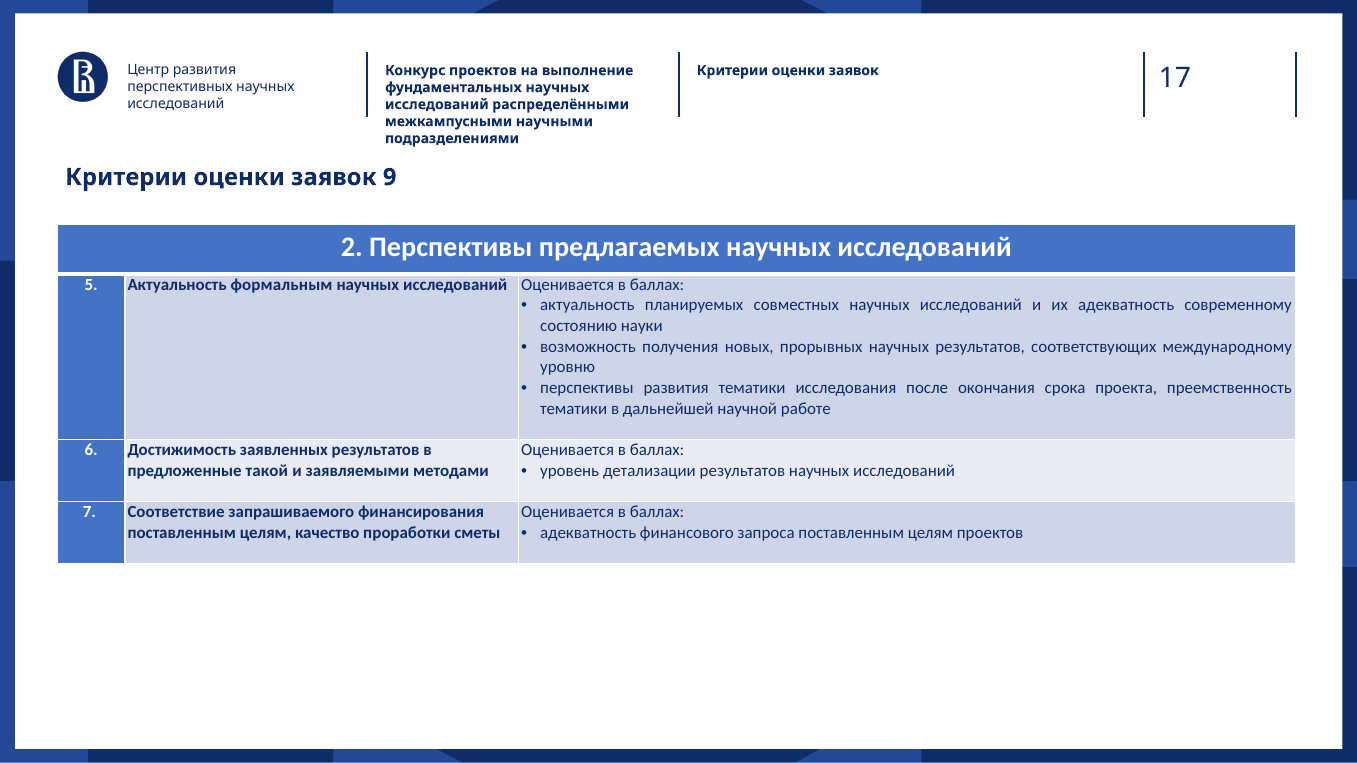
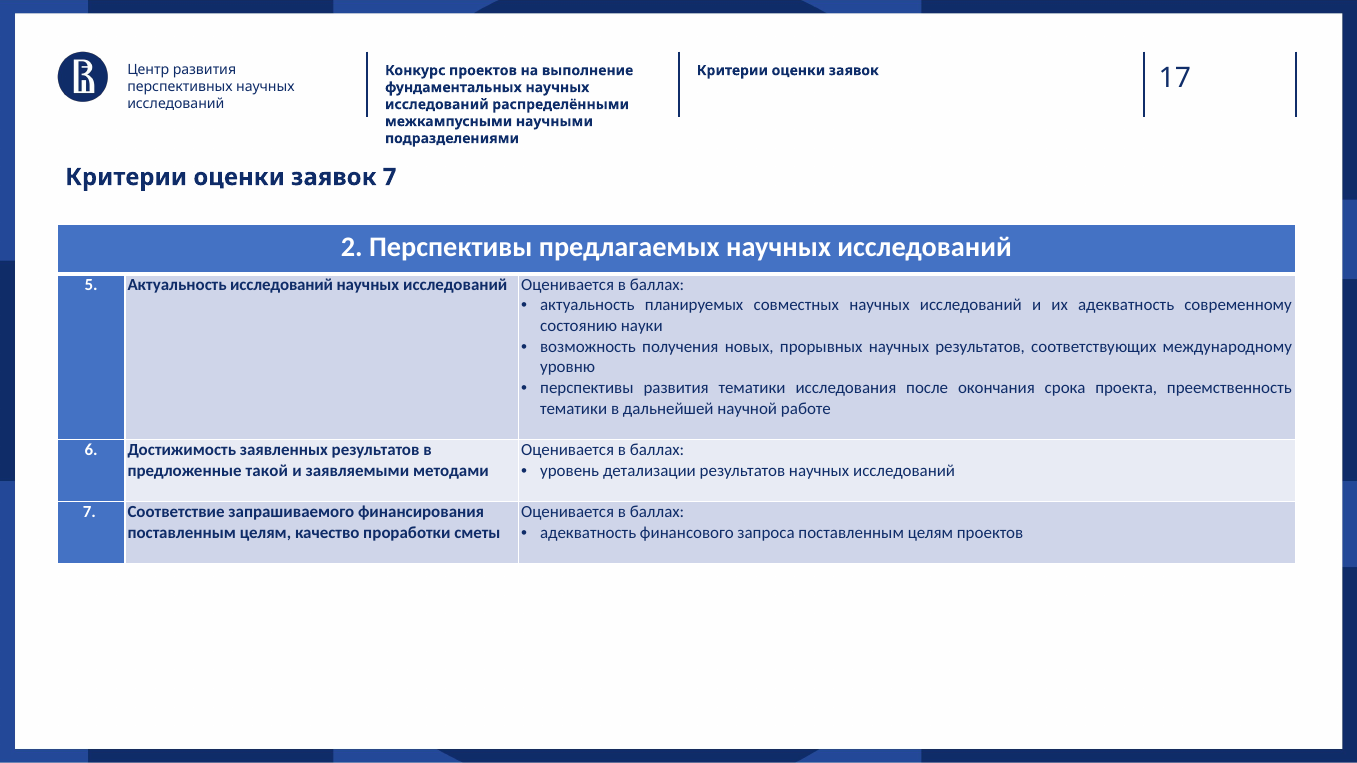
заявок 9: 9 -> 7
Актуальность формальным: формальным -> исследований
